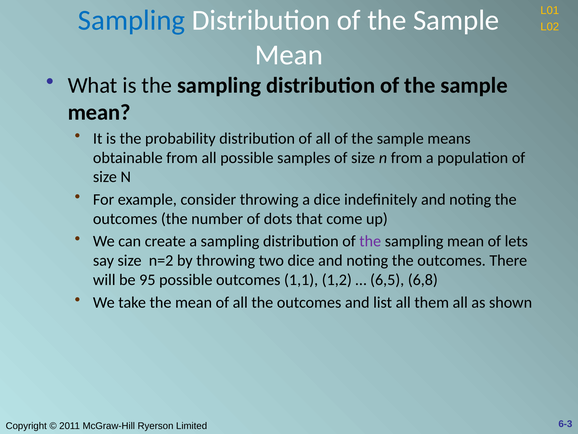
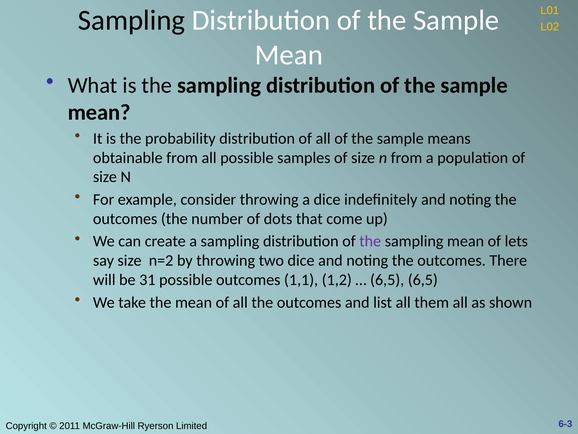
Sampling at (132, 20) colour: blue -> black
95: 95 -> 31
6,5 6,8: 6,8 -> 6,5
